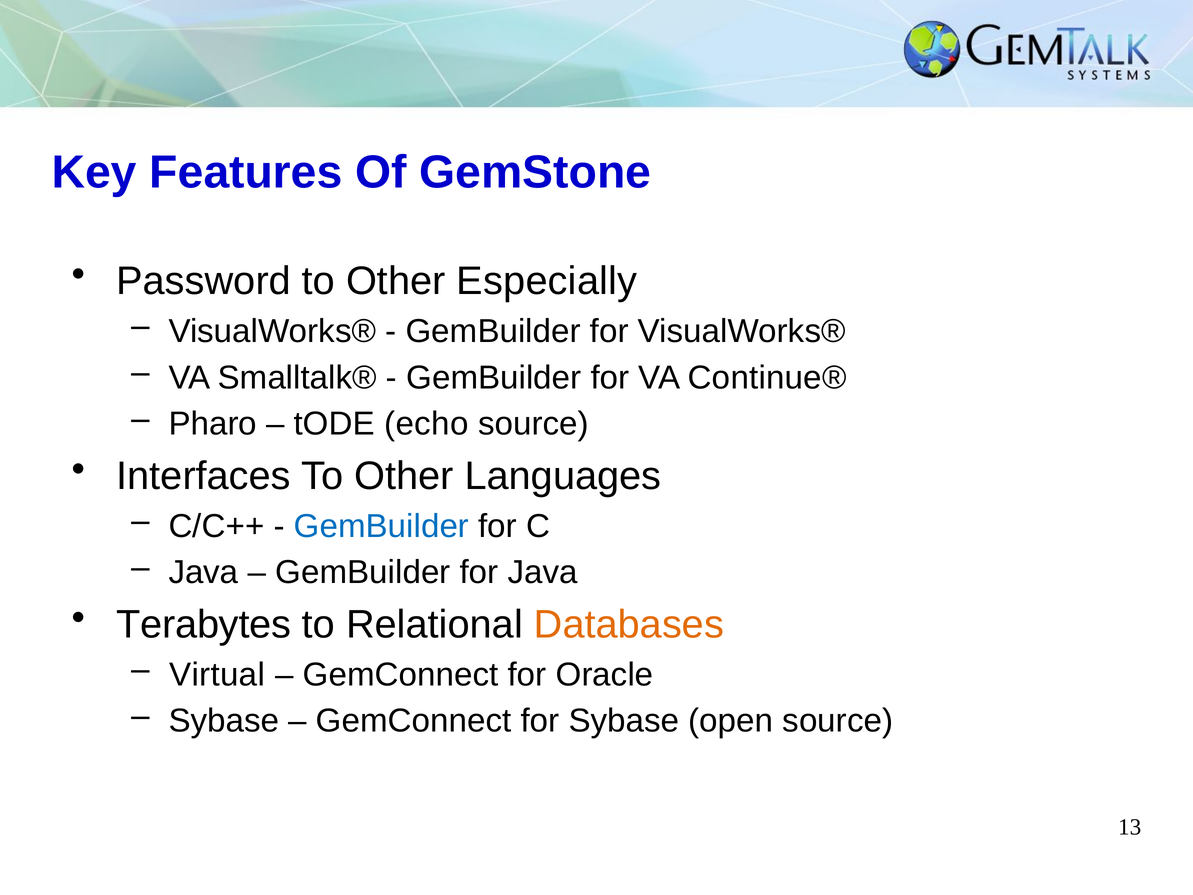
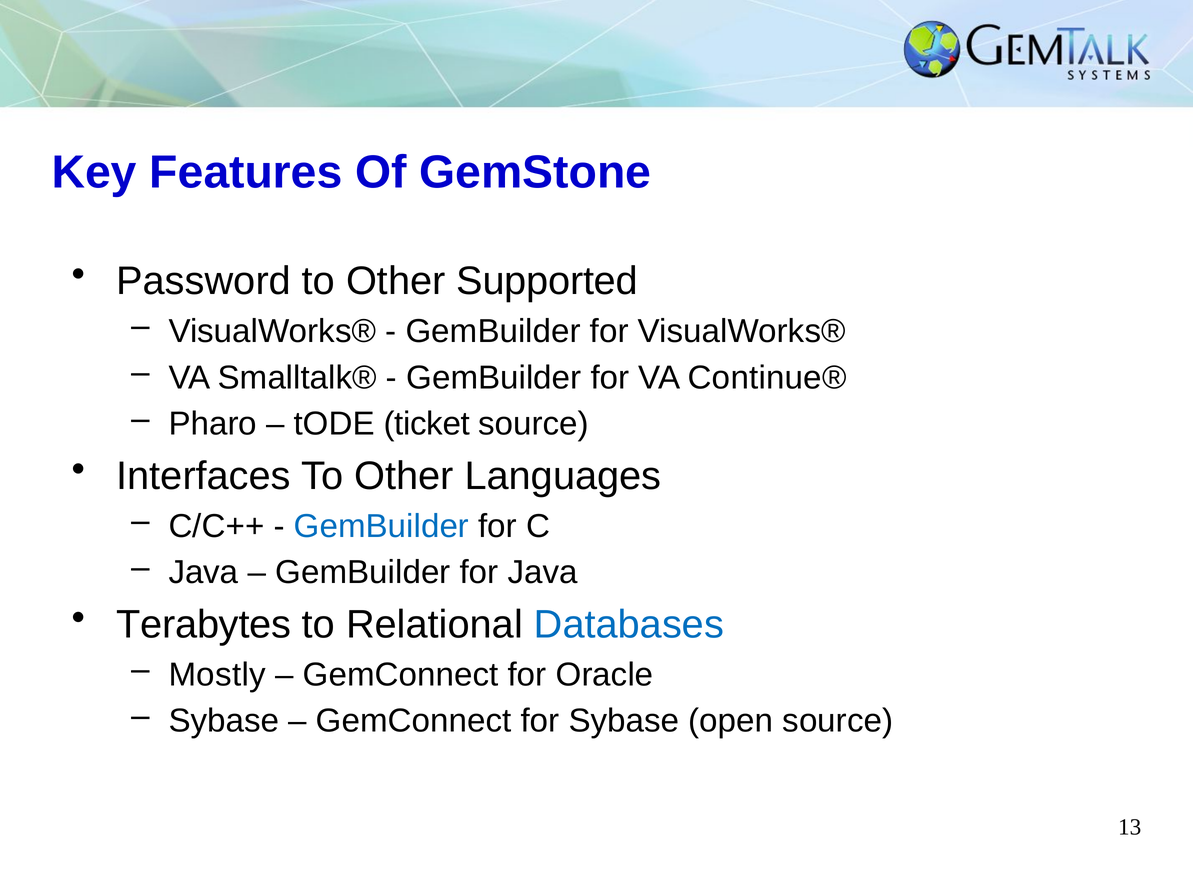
Especially: Especially -> Supported
echo: echo -> ticket
Databases colour: orange -> blue
Virtual: Virtual -> Mostly
